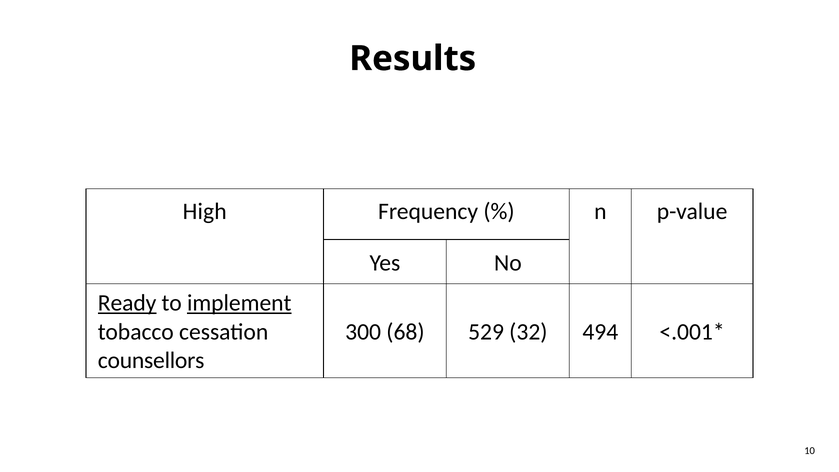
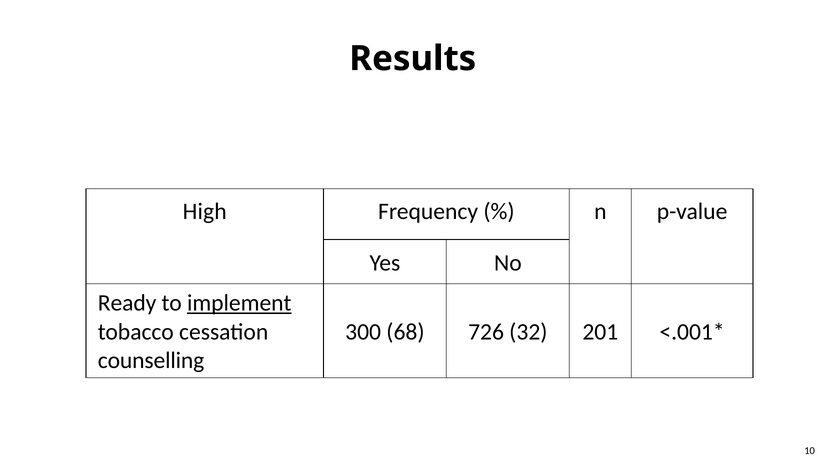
Ready underline: present -> none
529: 529 -> 726
494: 494 -> 201
counsellors: counsellors -> counselling
